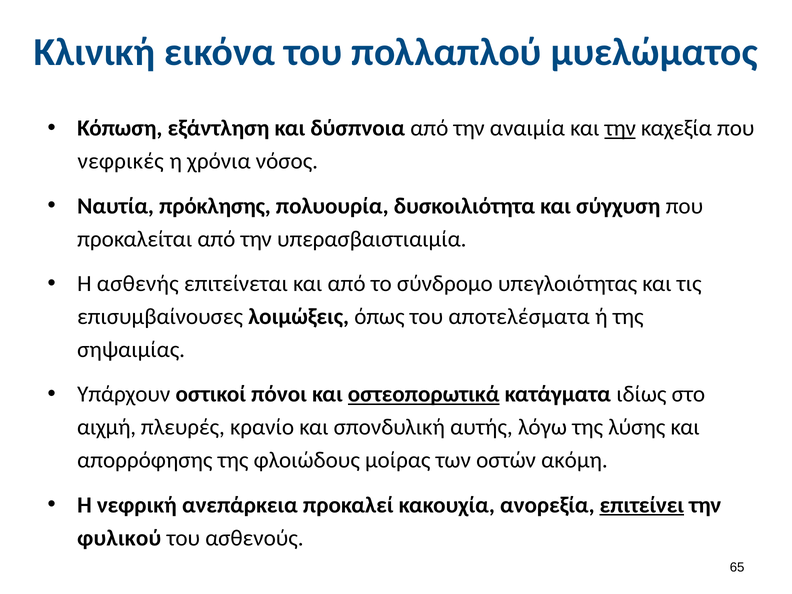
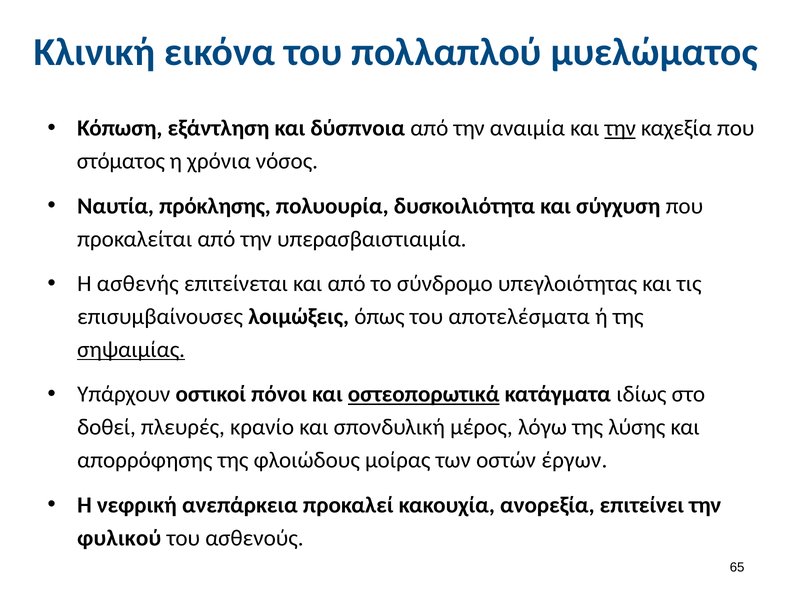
νεφρικές: νεφρικές -> στόματος
σηψαιμίας underline: none -> present
αιχμή: αιχμή -> δοθεί
αυτής: αυτής -> μέρος
ακόμη: ακόμη -> έργων
επιτείνει underline: present -> none
